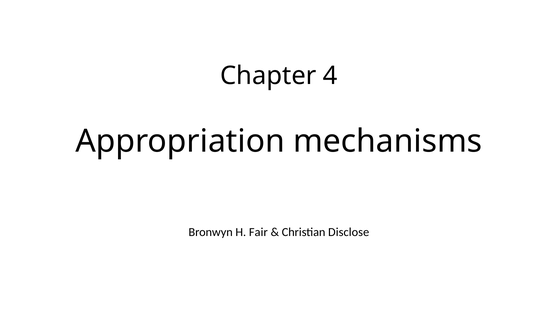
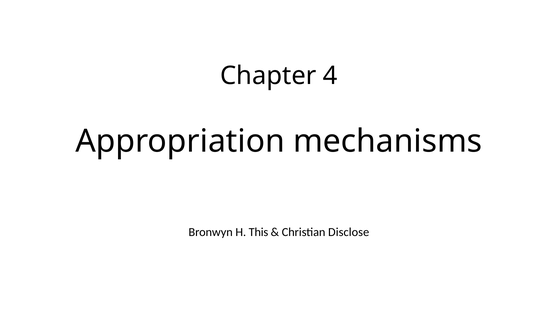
Fair: Fair -> This
